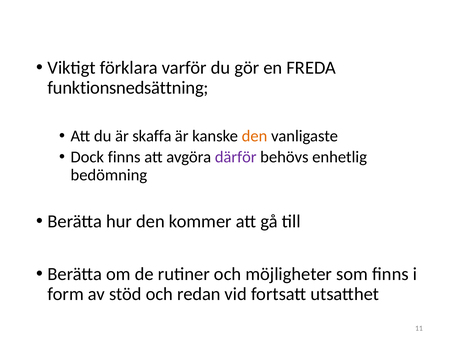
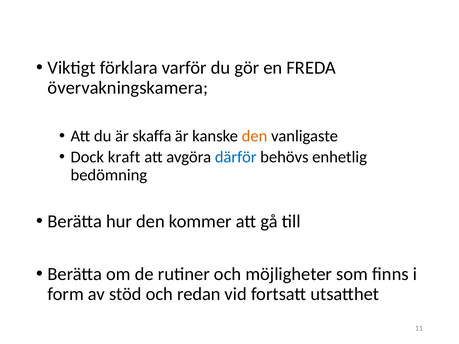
funktionsnedsättning: funktionsnedsättning -> övervakningskamera
Dock finns: finns -> kraft
därför colour: purple -> blue
